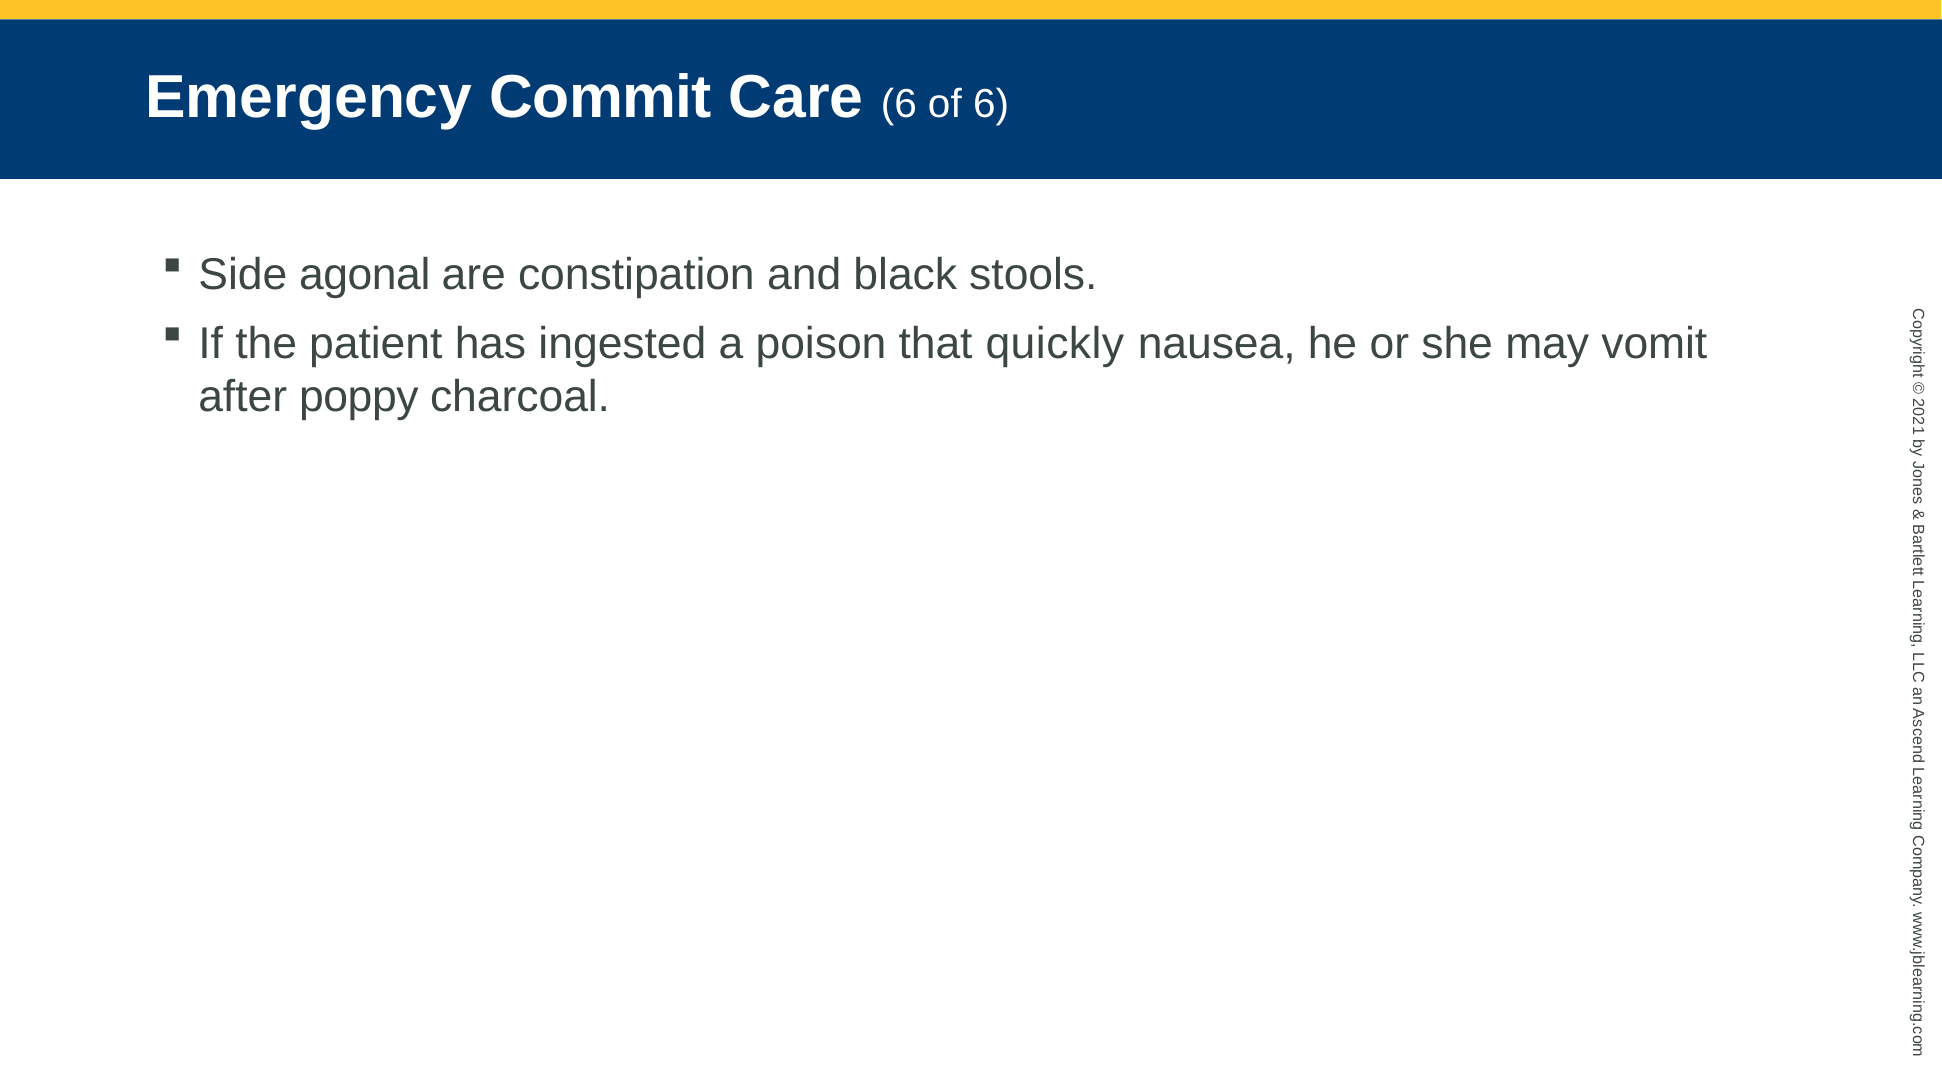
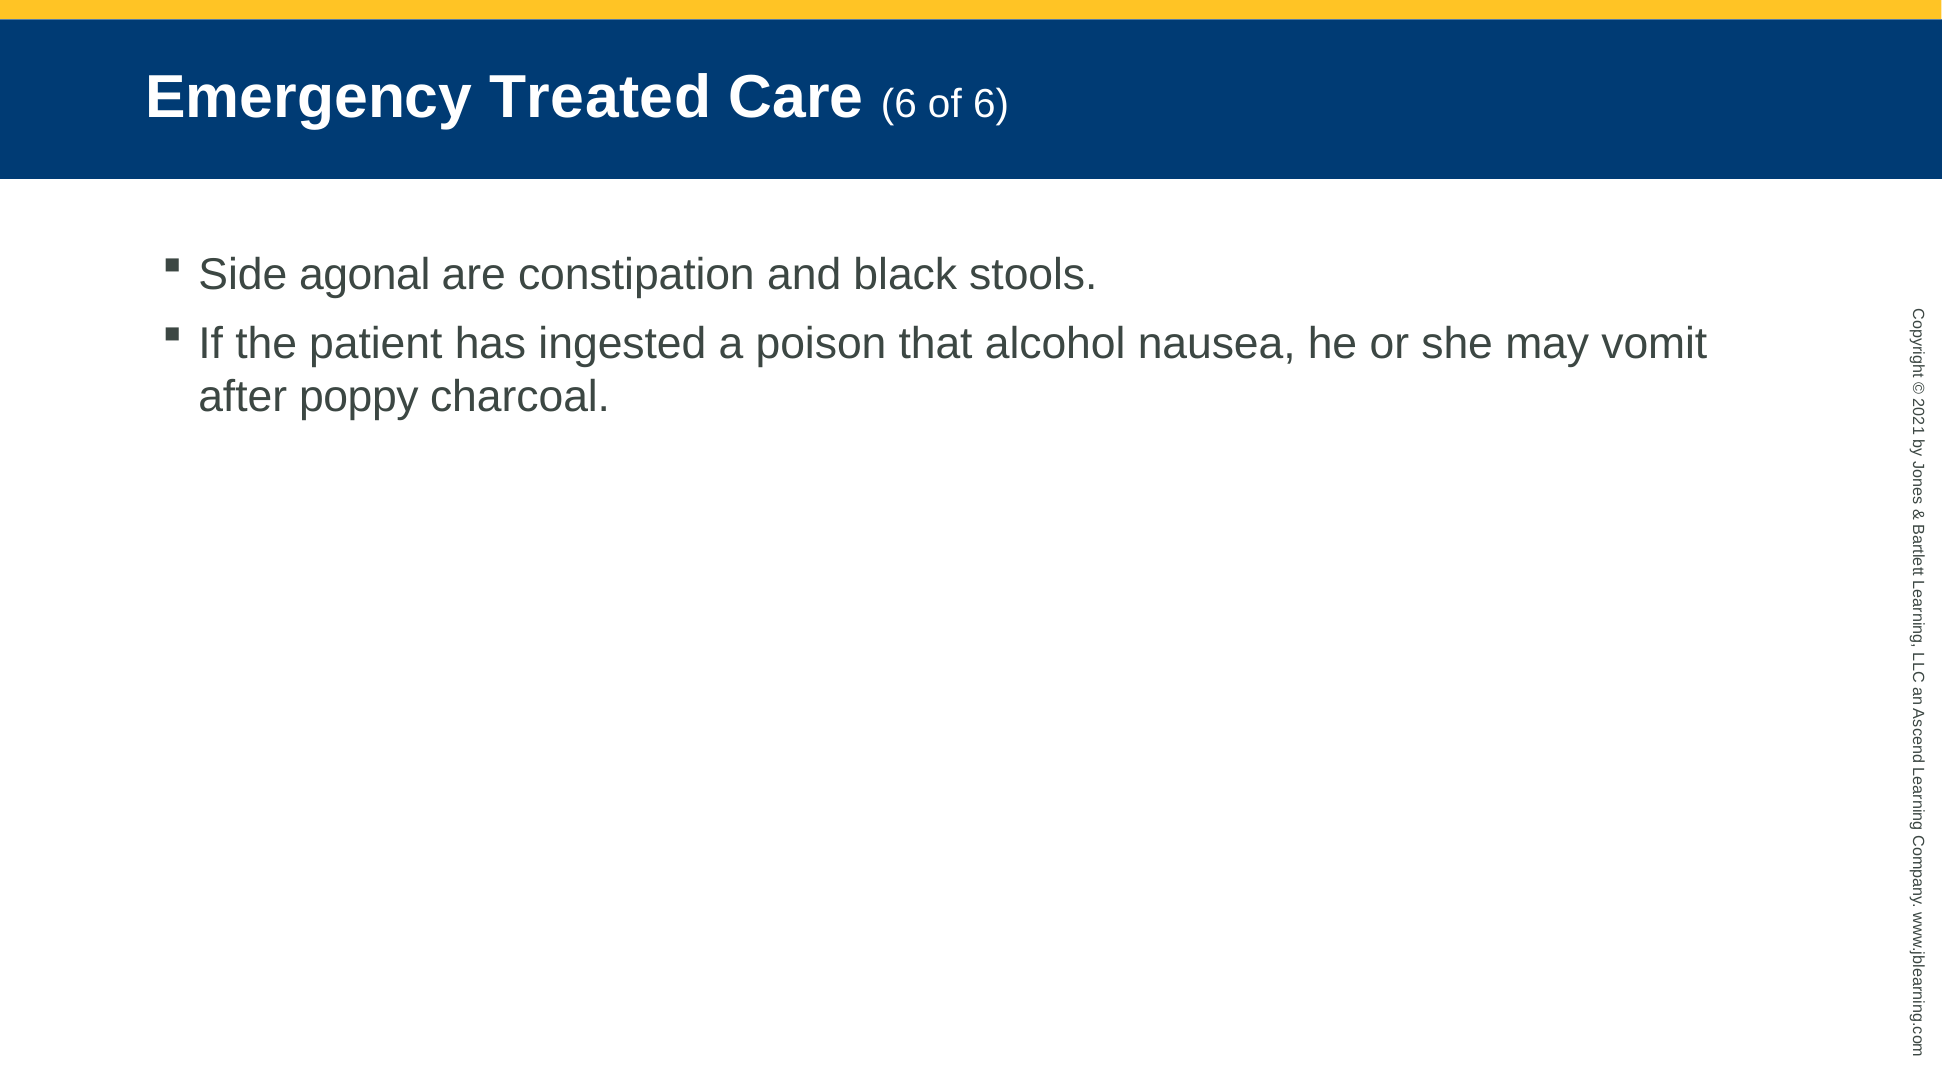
Commit: Commit -> Treated
quickly: quickly -> alcohol
